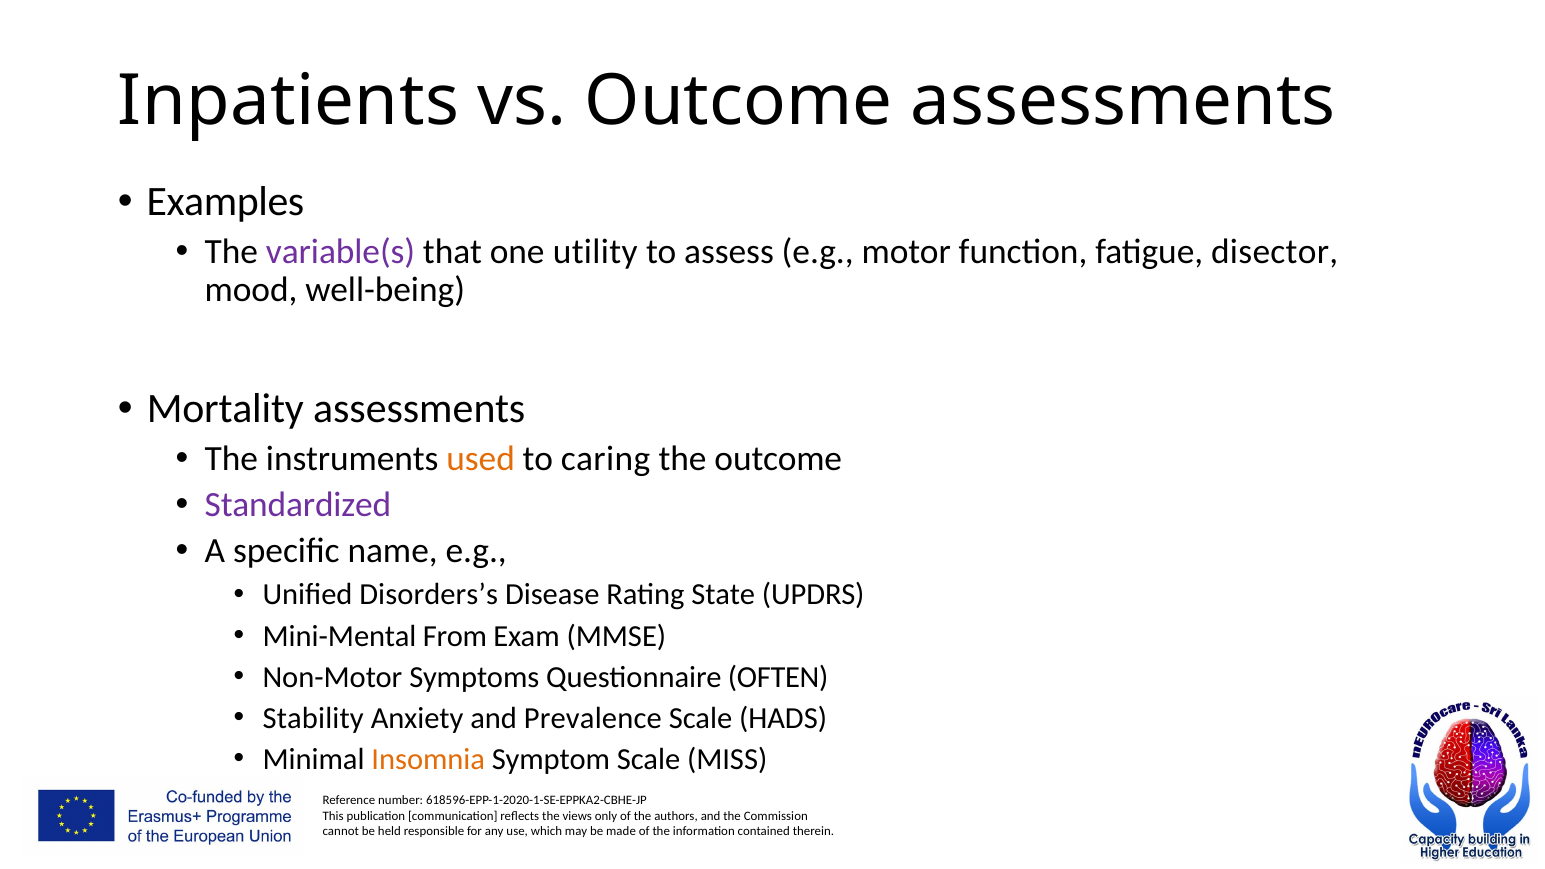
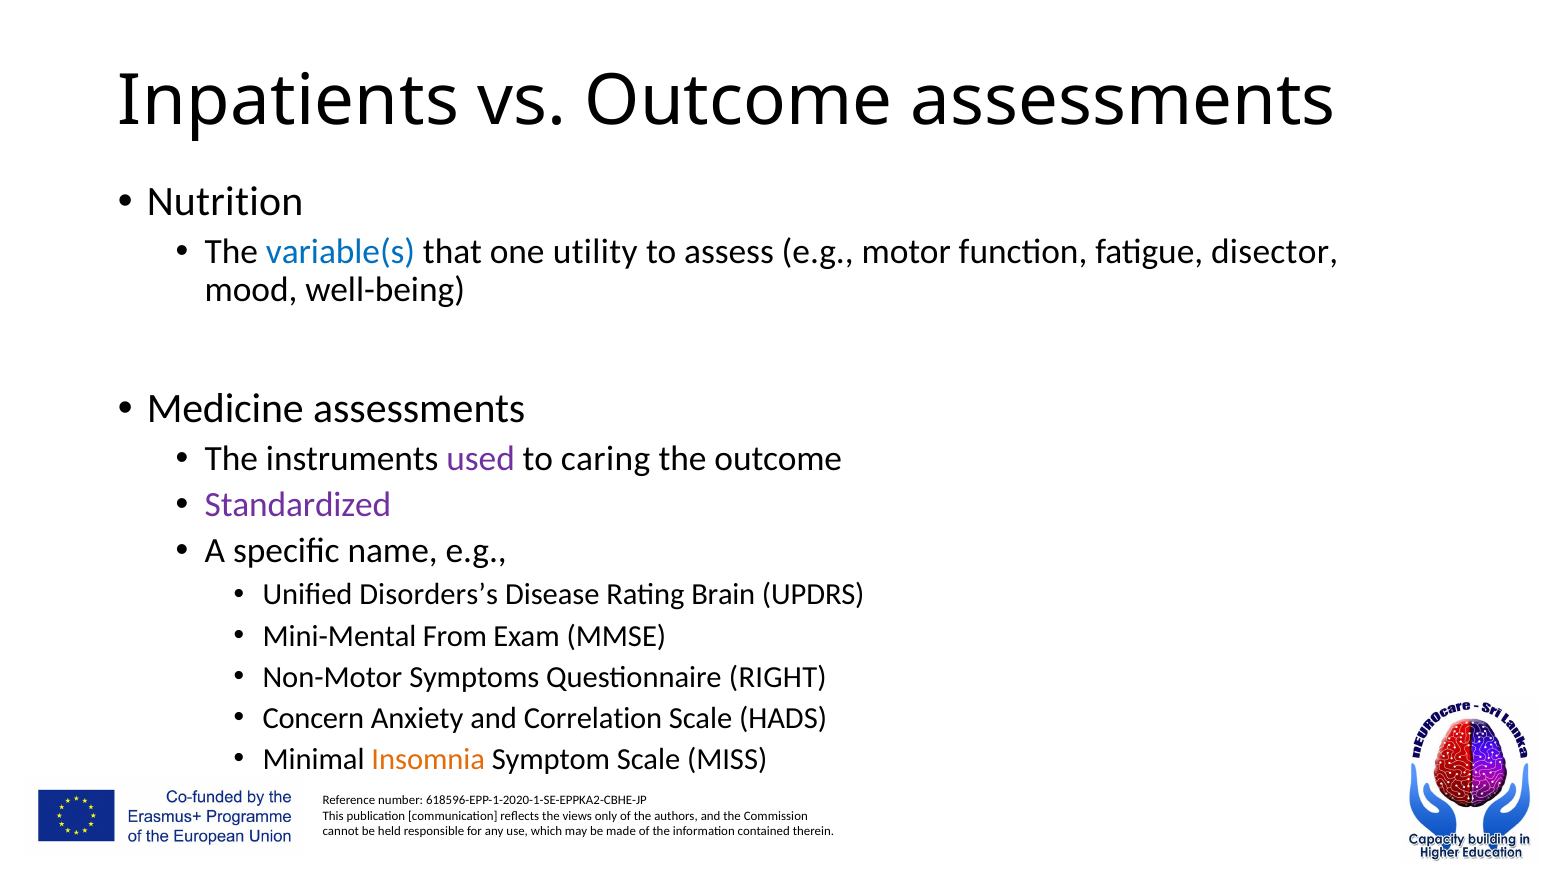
Examples: Examples -> Nutrition
variable(s colour: purple -> blue
Mortality: Mortality -> Medicine
used colour: orange -> purple
State: State -> Brain
OFTEN: OFTEN -> RIGHT
Stability: Stability -> Concern
Prevalence: Prevalence -> Correlation
